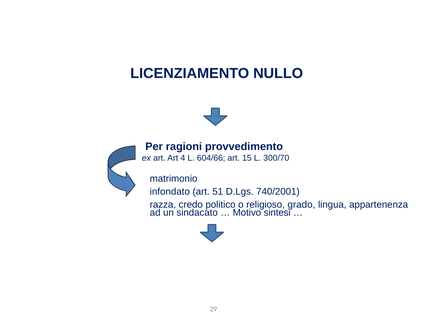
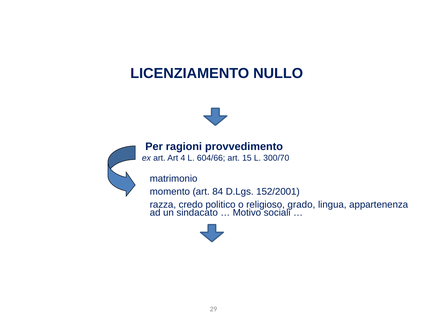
infondato: infondato -> momento
51: 51 -> 84
740/2001: 740/2001 -> 152/2001
sintesi: sintesi -> sociali
